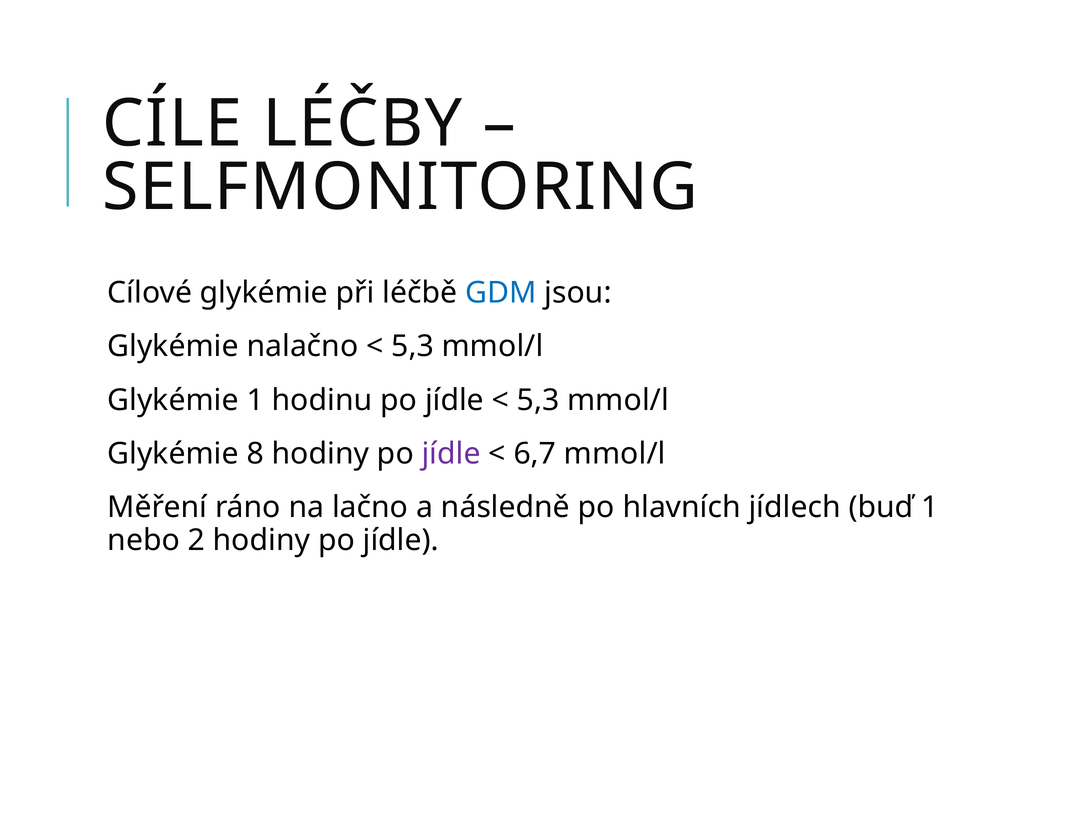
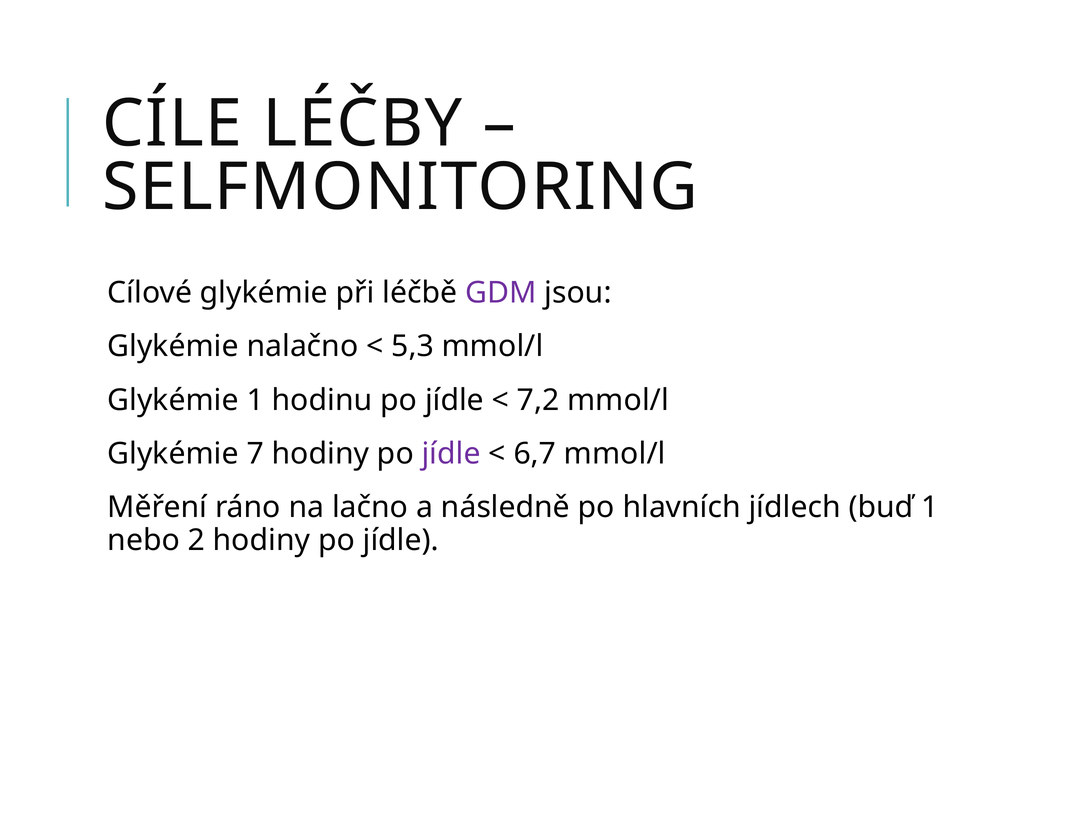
GDM colour: blue -> purple
5,3 at (538, 400): 5,3 -> 7,2
8: 8 -> 7
